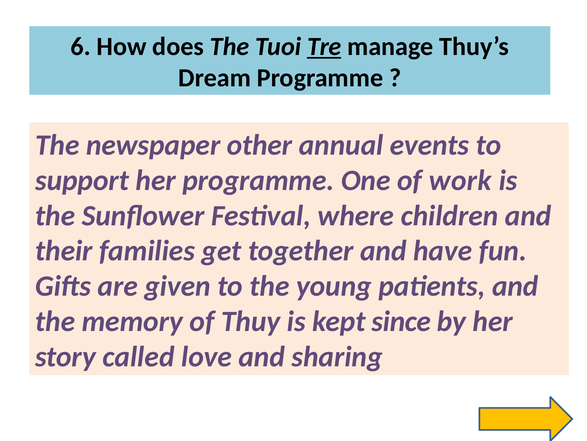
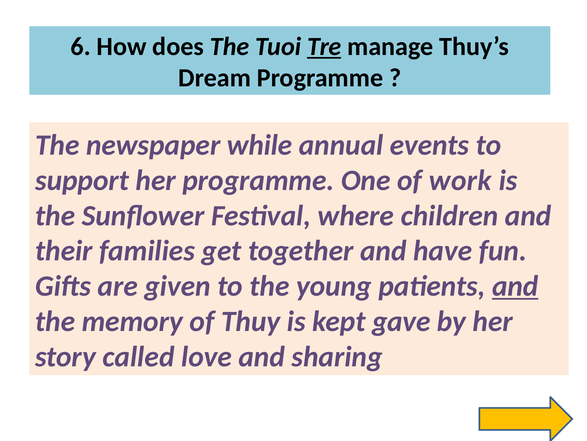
other: other -> while
and at (515, 286) underline: none -> present
since: since -> gave
